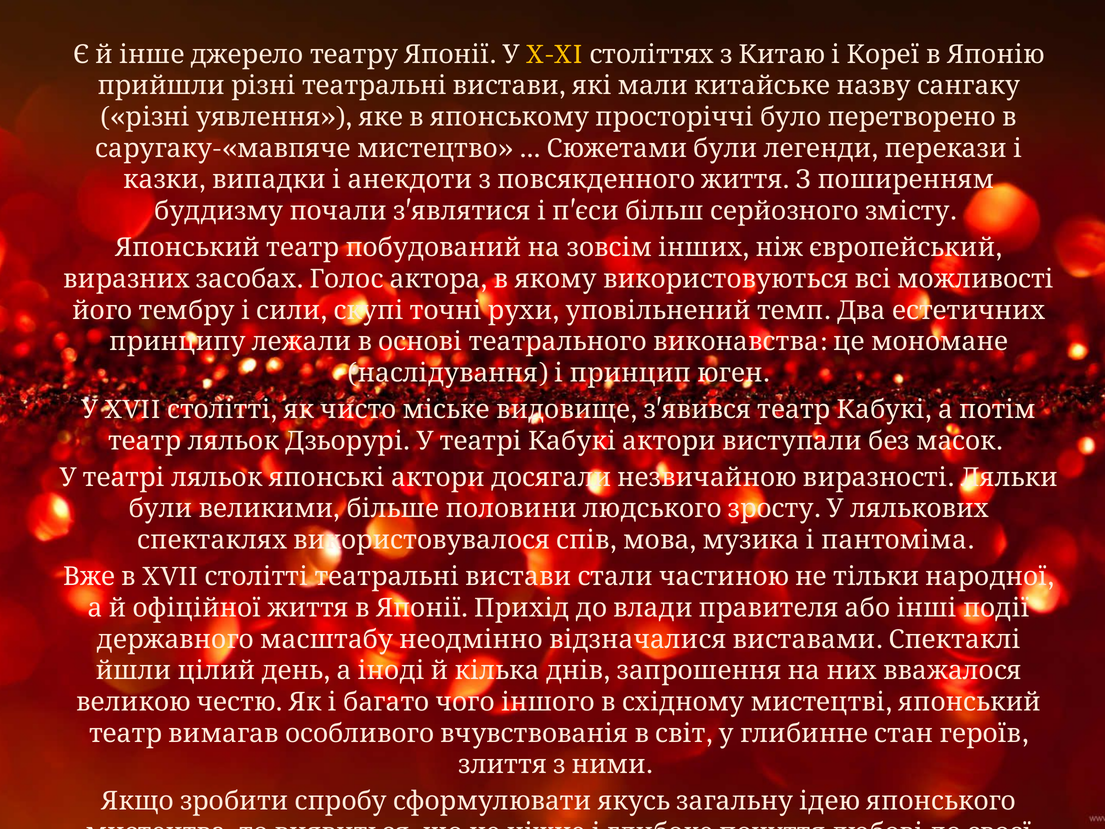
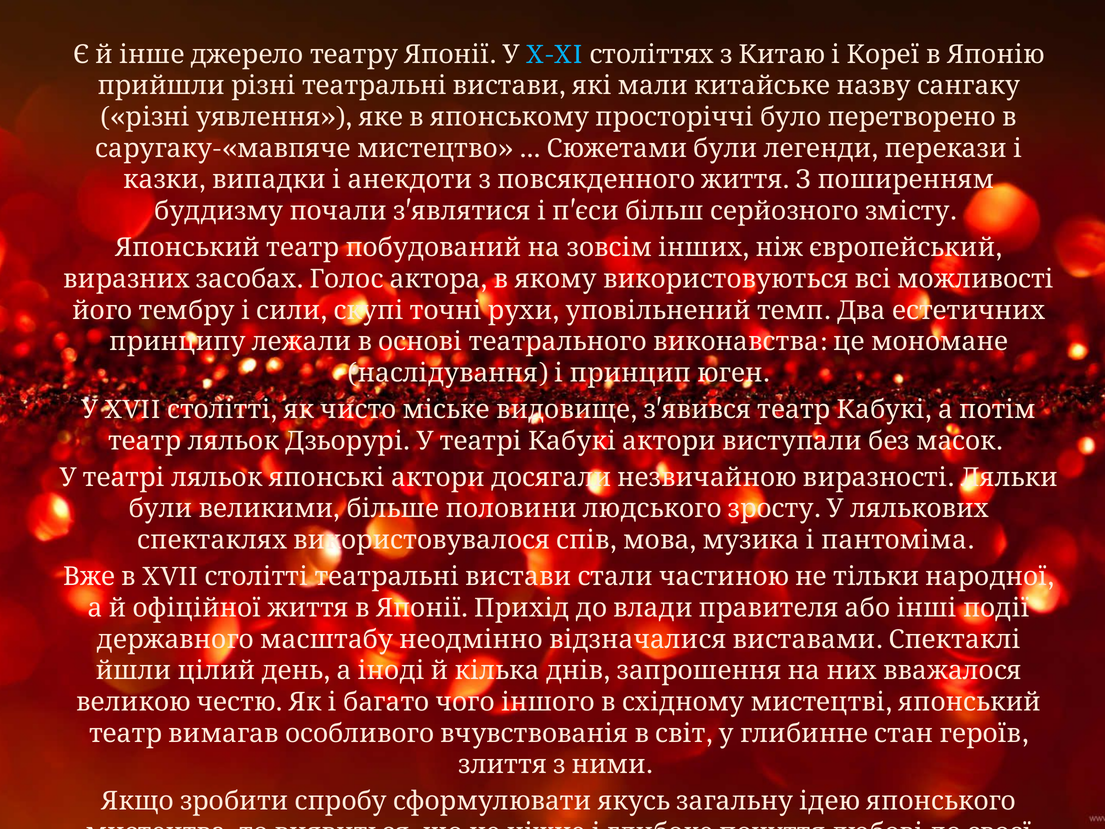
X-XI colour: yellow -> light blue
